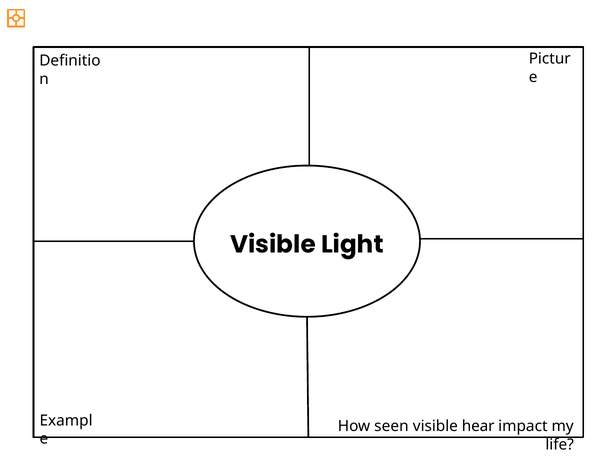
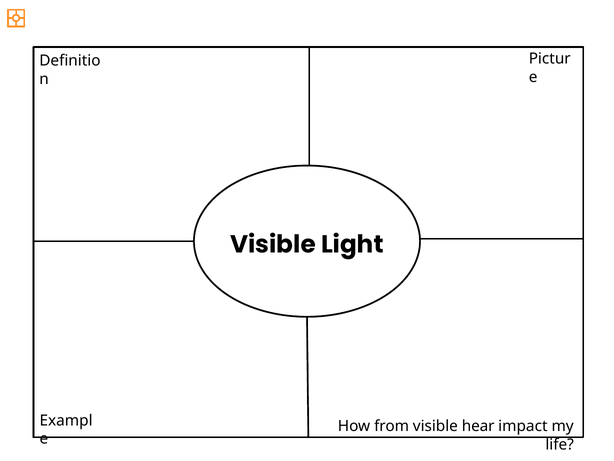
seen: seen -> from
